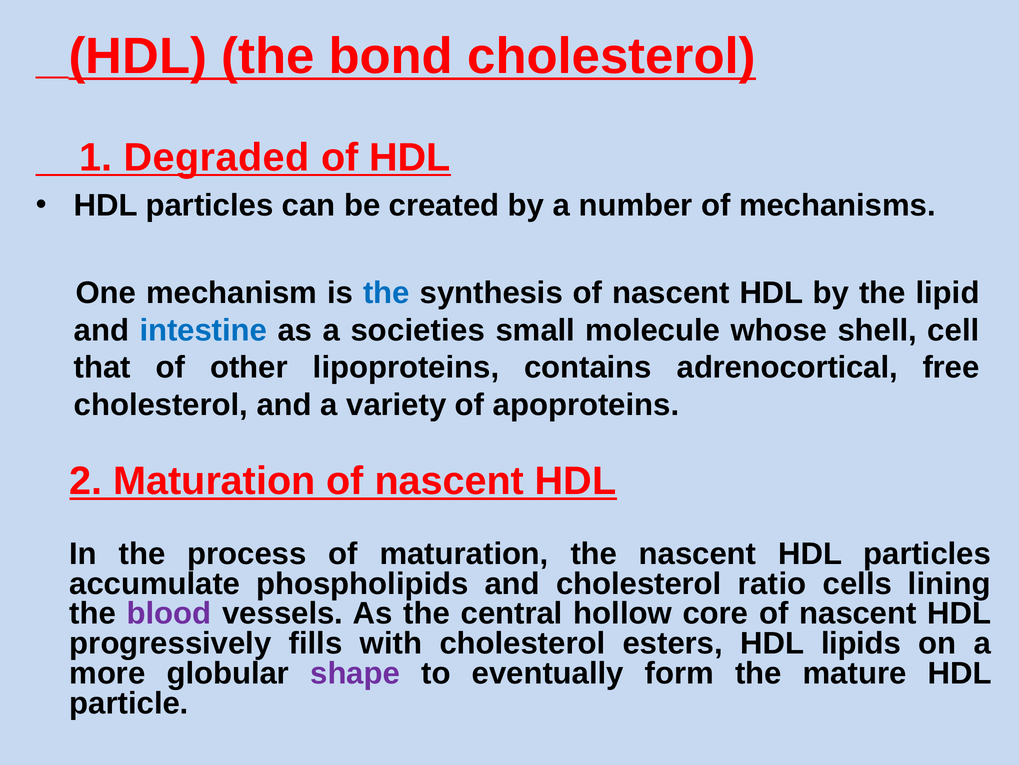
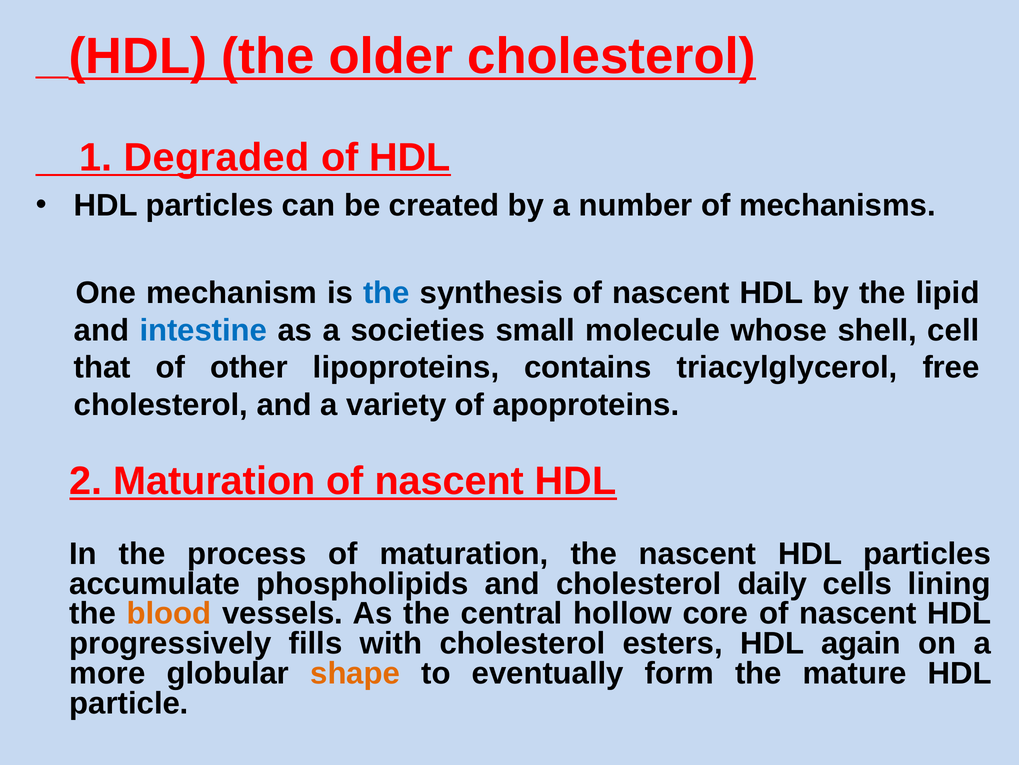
bond: bond -> older
adrenocortical: adrenocortical -> triacylglycerol
ratio: ratio -> daily
blood colour: purple -> orange
lipids: lipids -> again
shape colour: purple -> orange
